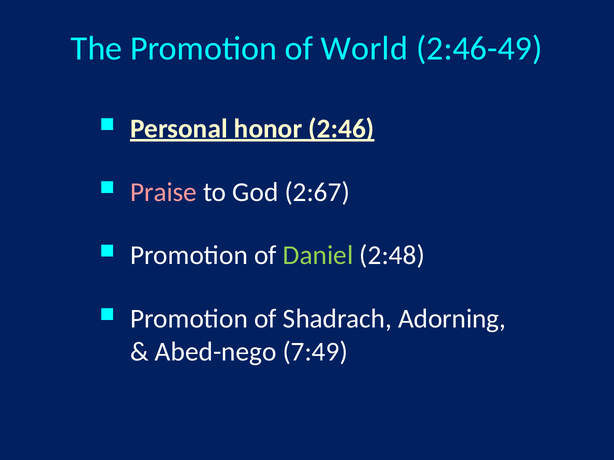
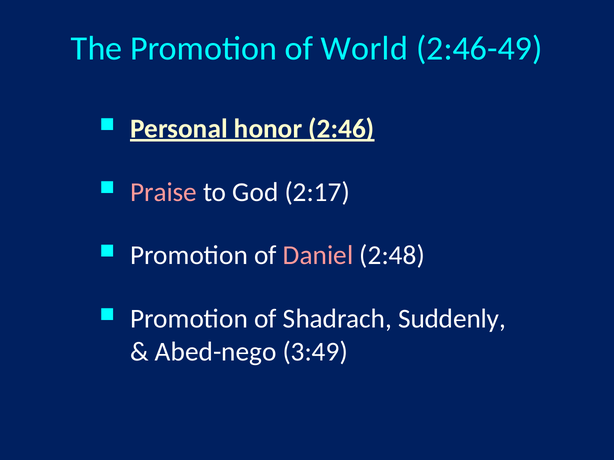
2:67: 2:67 -> 2:17
Daniel colour: light green -> pink
Adorning: Adorning -> Suddenly
7:49: 7:49 -> 3:49
